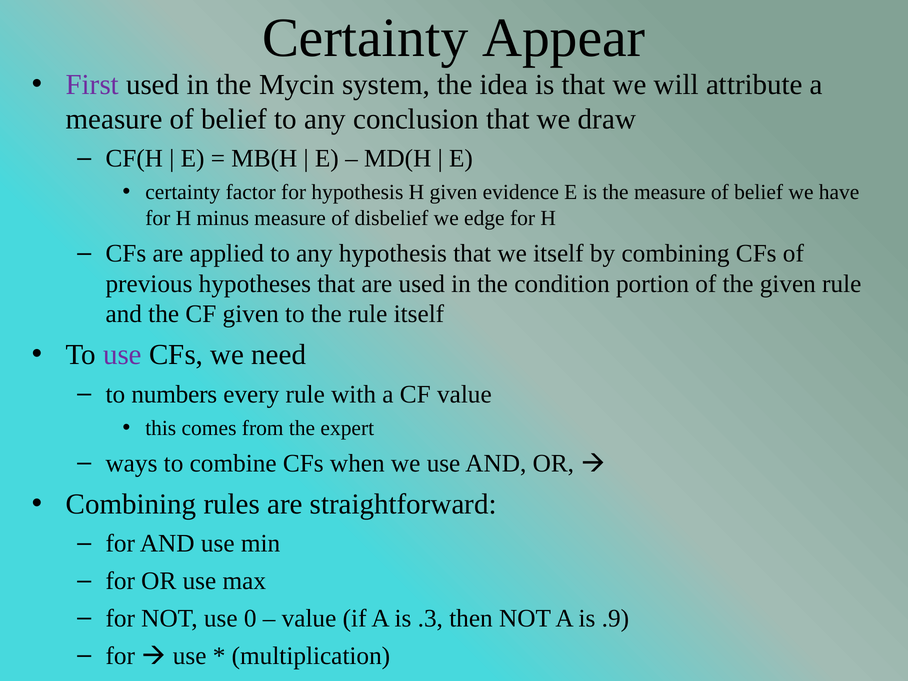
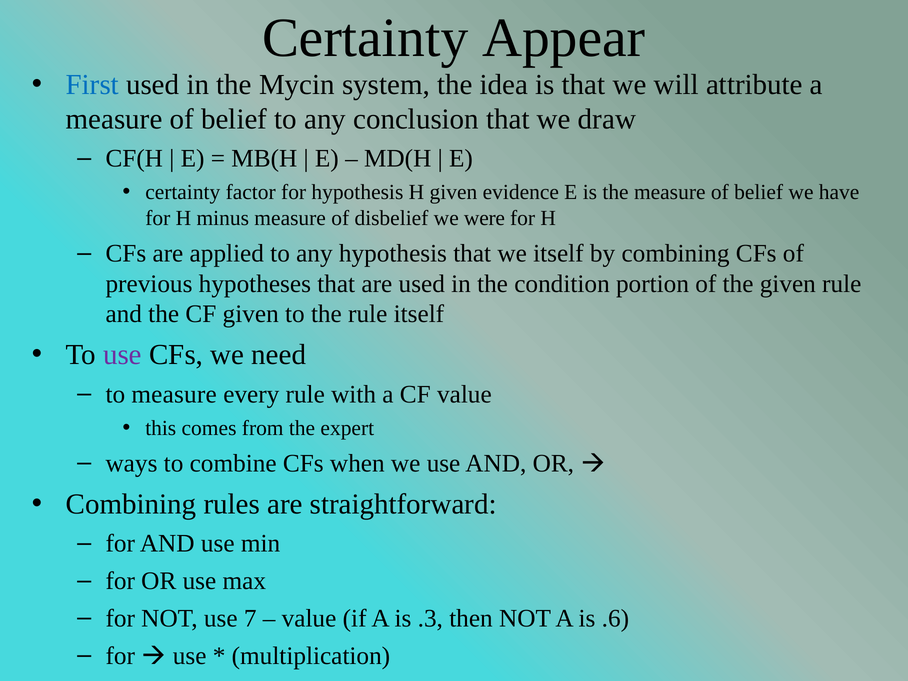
First colour: purple -> blue
edge: edge -> were
to numbers: numbers -> measure
0: 0 -> 7
.9: .9 -> .6
